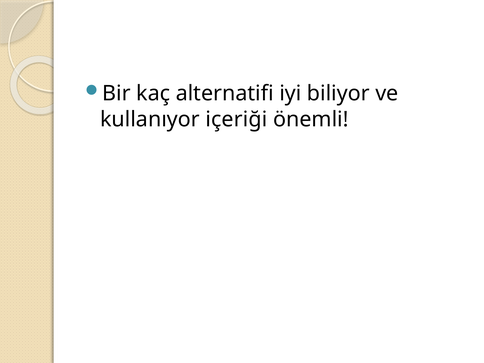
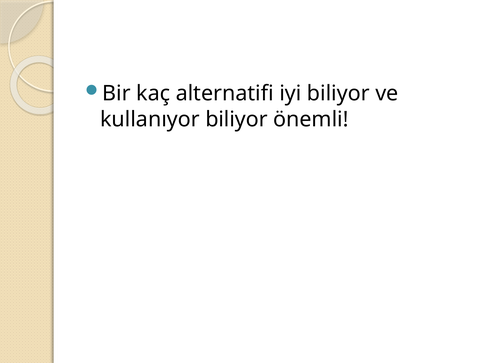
kullanıyor içeriği: içeriği -> biliyor
